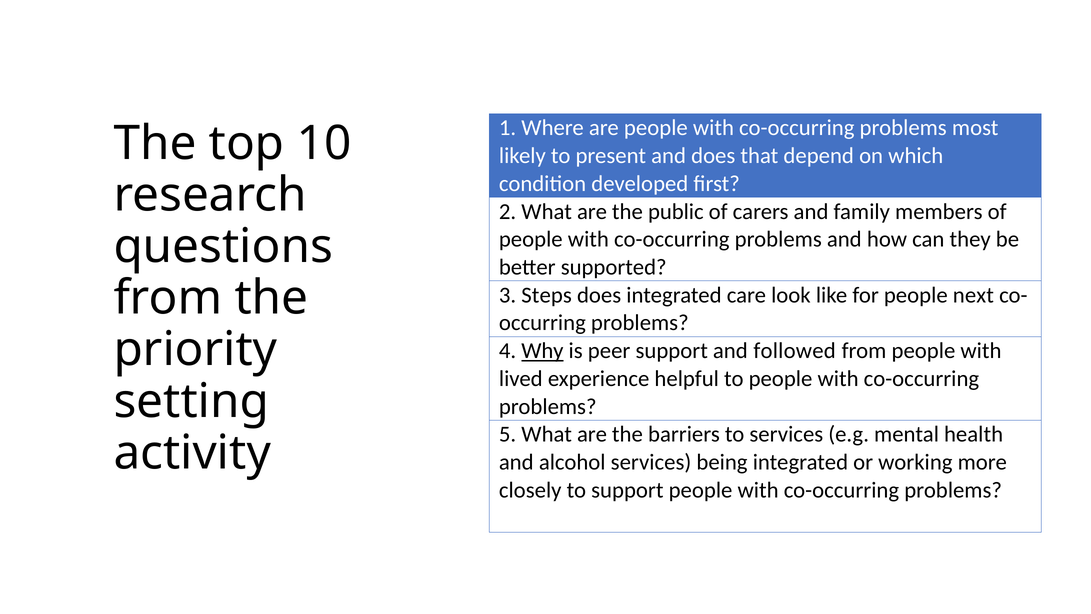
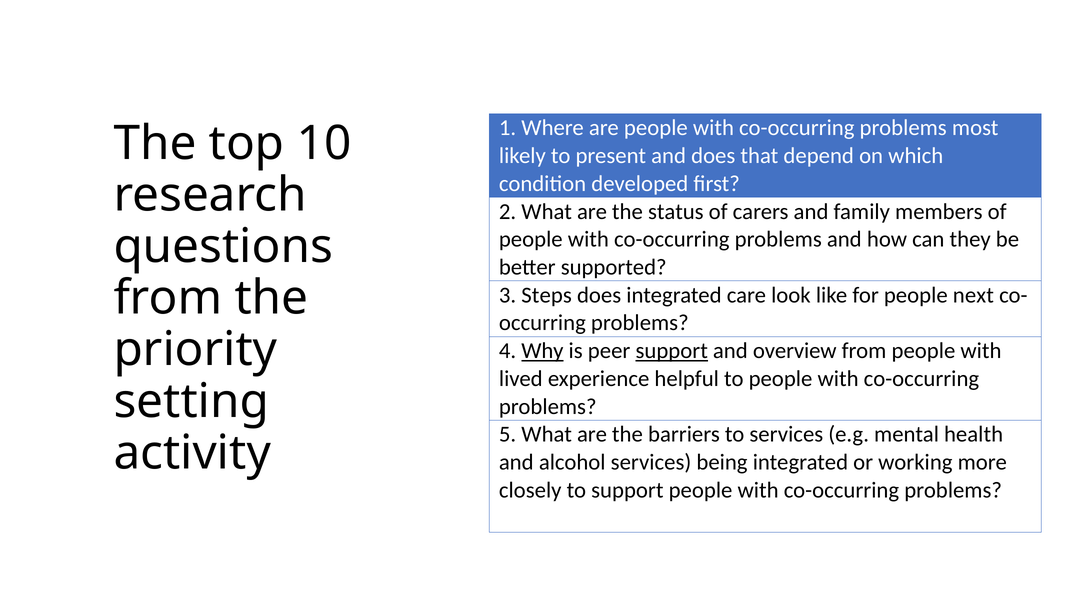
public: public -> status
support at (672, 351) underline: none -> present
followed: followed -> overview
